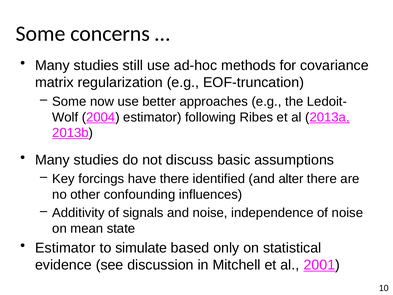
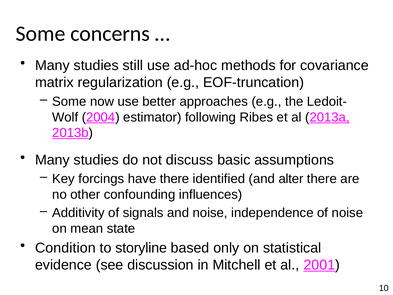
Estimator at (65, 248): Estimator -> Condition
simulate: simulate -> storyline
